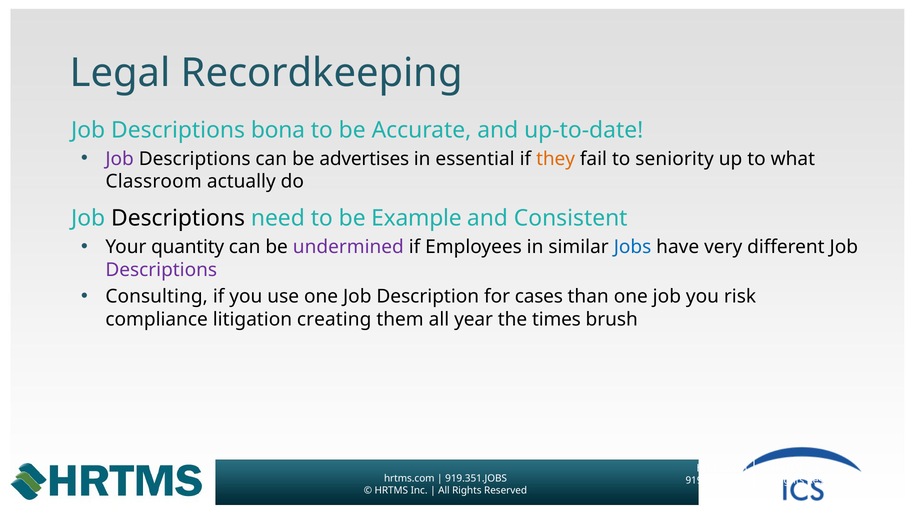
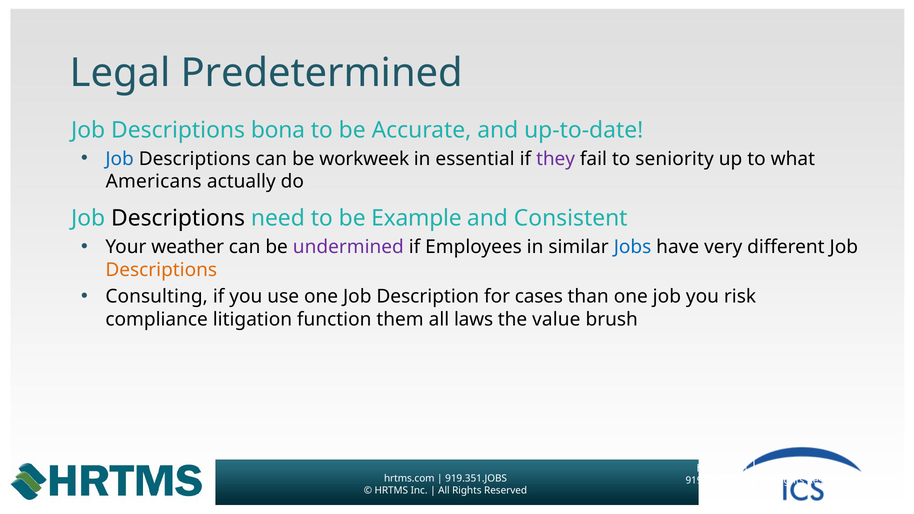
Recordkeeping: Recordkeeping -> Predetermined
Job at (120, 159) colour: purple -> blue
advertises: advertises -> workweek
they colour: orange -> purple
Classroom: Classroom -> Americans
quantity: quantity -> weather
Descriptions at (161, 270) colour: purple -> orange
creating: creating -> function
year: year -> laws
times: times -> value
